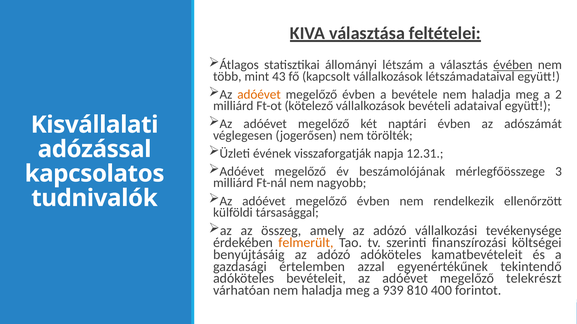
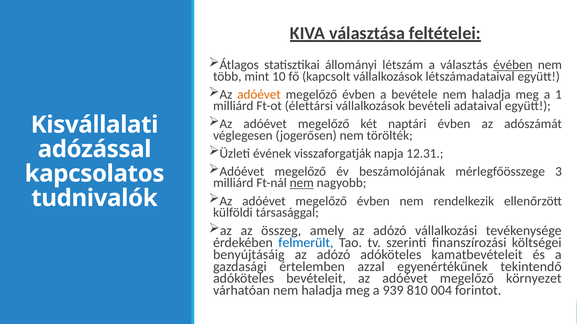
43: 43 -> 10
2: 2 -> 1
kötelező: kötelező -> élettársi
nem at (302, 183) underline: none -> present
felmerült colour: orange -> blue
telekrészt: telekrészt -> környezet
400: 400 -> 004
